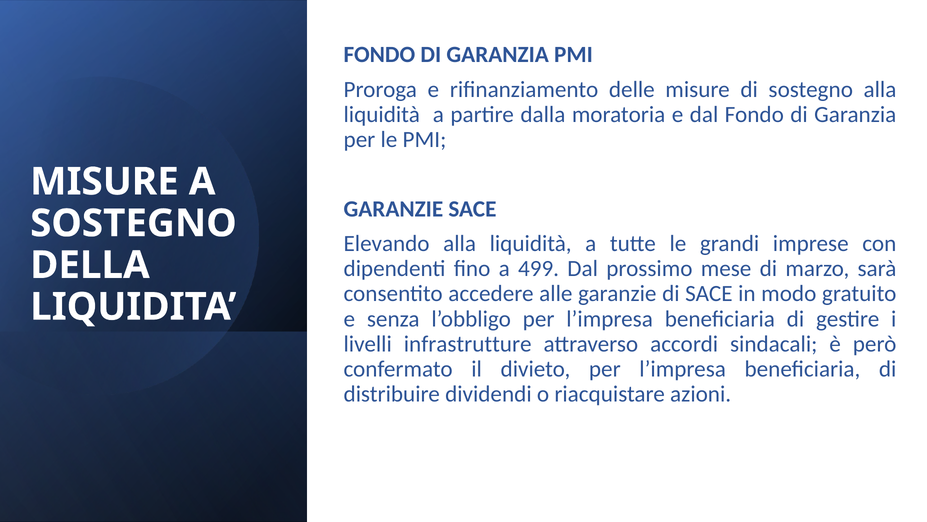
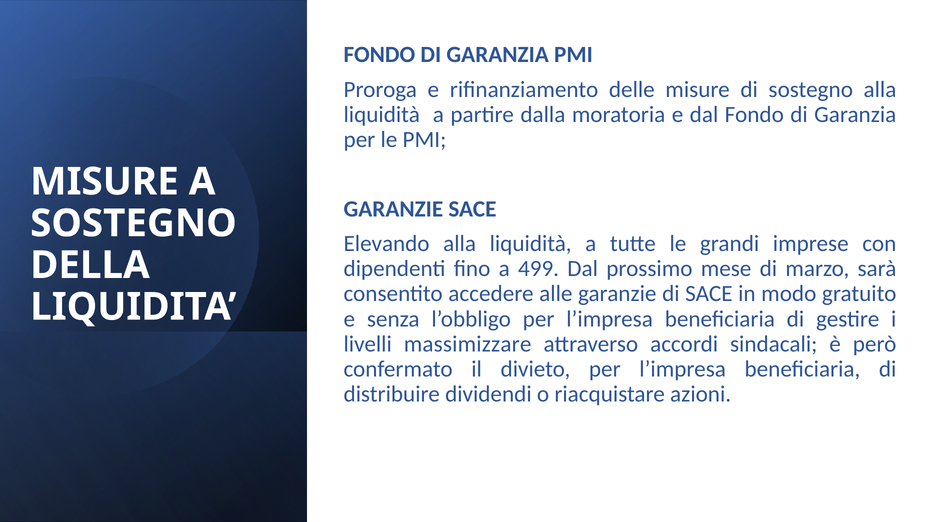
infrastrutture: infrastrutture -> massimizzare
